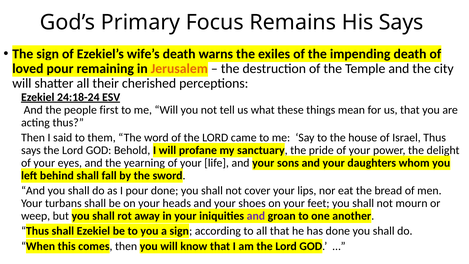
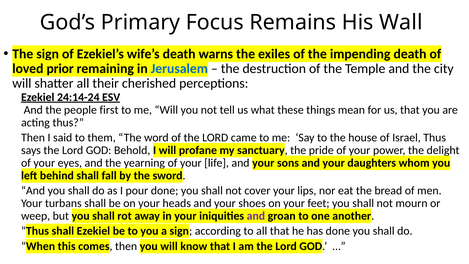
His Says: Says -> Wall
loved pour: pour -> prior
Jerusalem colour: orange -> blue
24:18-24: 24:18-24 -> 24:14-24
